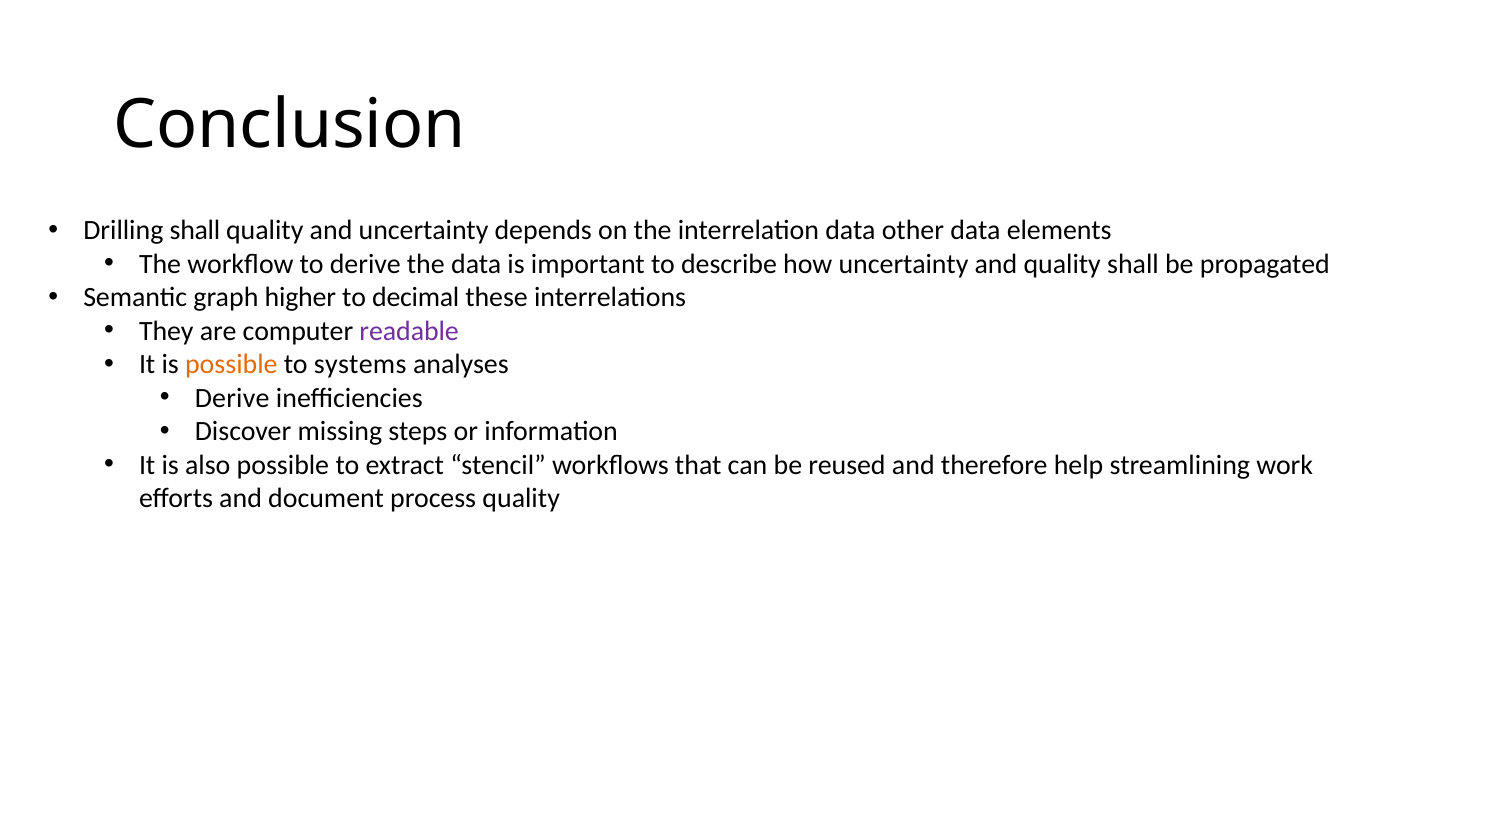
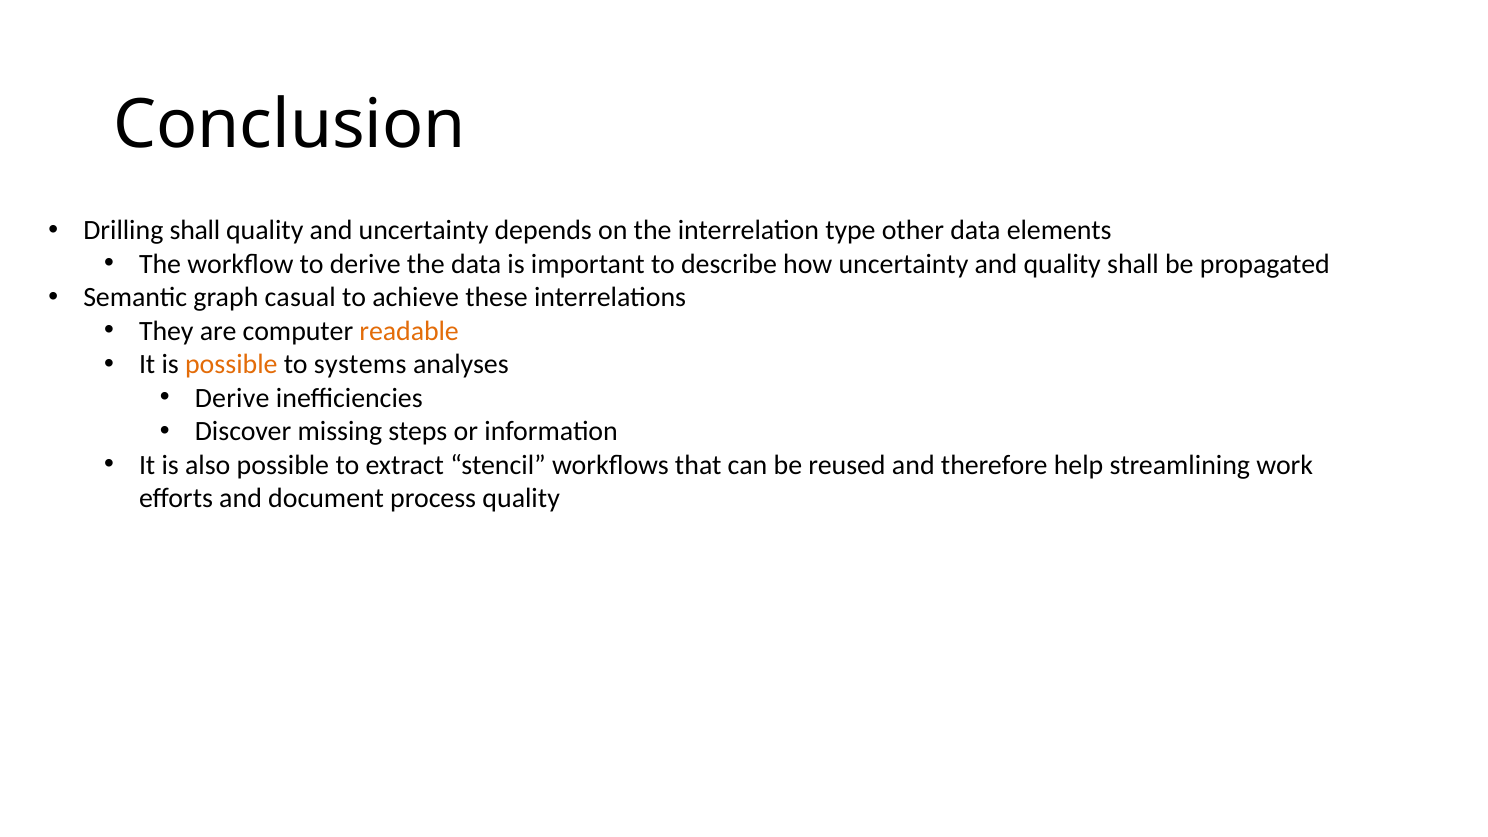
interrelation data: data -> type
higher: higher -> casual
decimal: decimal -> achieve
readable colour: purple -> orange
